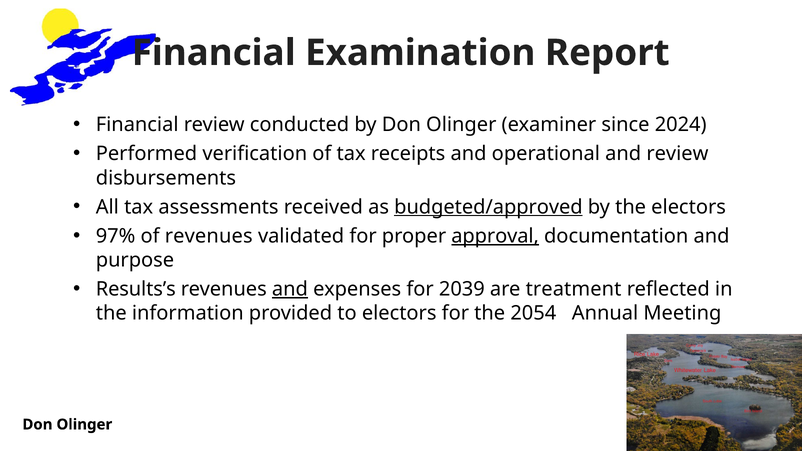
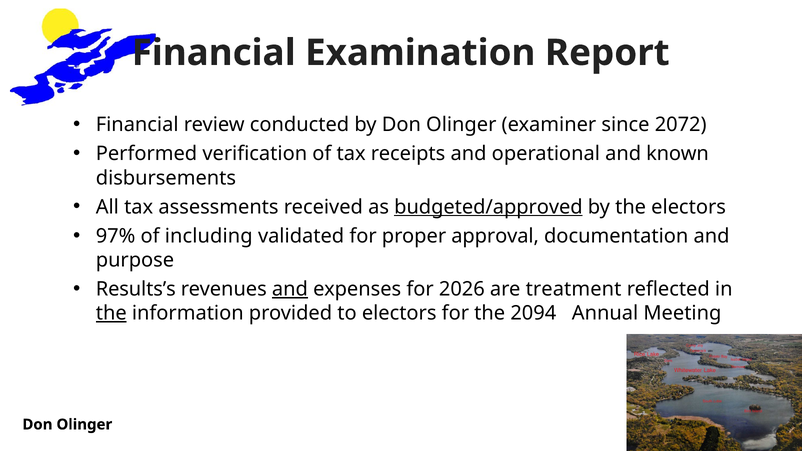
2024: 2024 -> 2072
and review: review -> known
of revenues: revenues -> including
approval underline: present -> none
2039: 2039 -> 2026
the at (111, 313) underline: none -> present
2054: 2054 -> 2094
